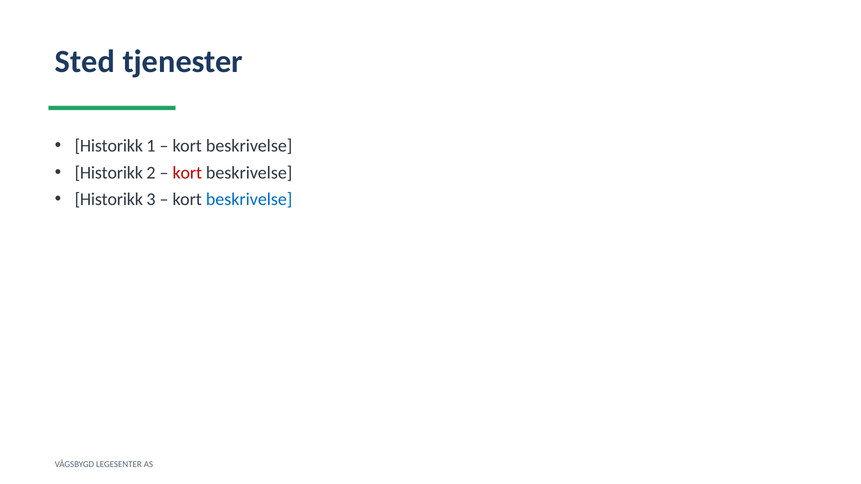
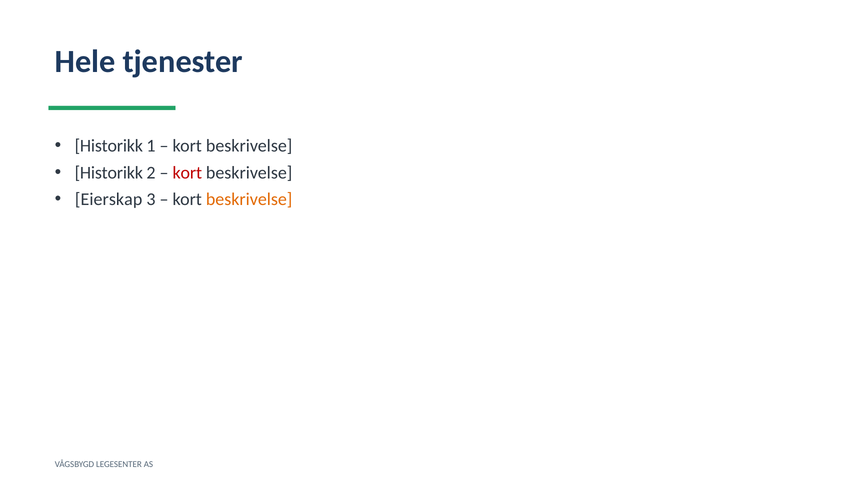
Sted: Sted -> Hele
Historikk at (109, 200): Historikk -> Eierskap
beskrivelse at (249, 200) colour: blue -> orange
